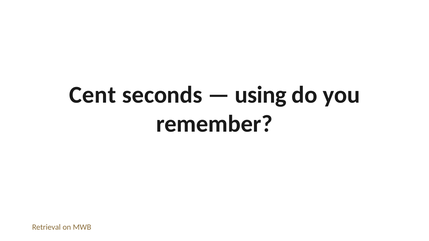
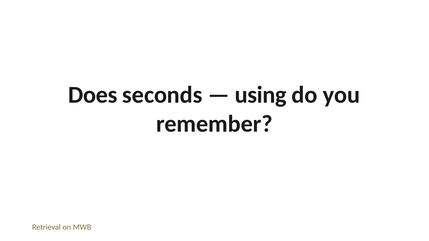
Cent: Cent -> Does
